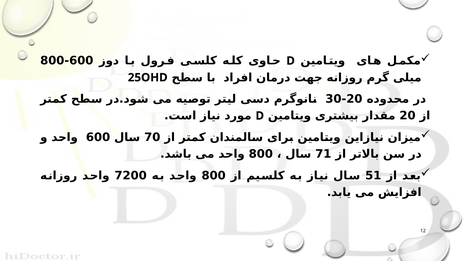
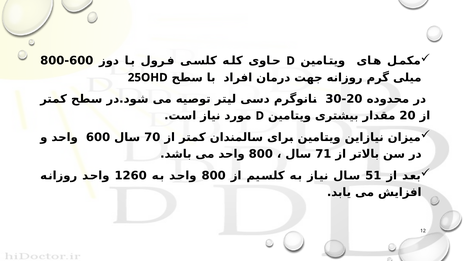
7200: 7200 -> 1260
